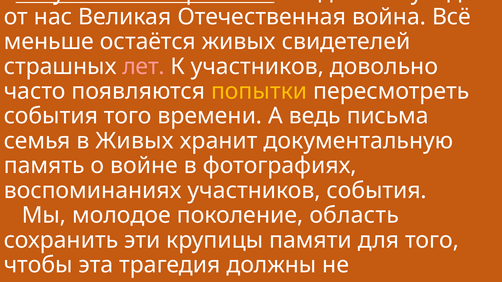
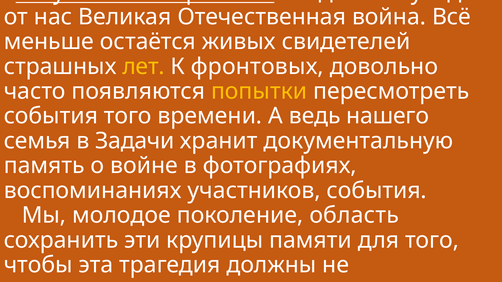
лет colour: pink -> yellow
К участников: участников -> фронтовых
письма: письма -> нашего
в Живых: Живых -> Задачи
